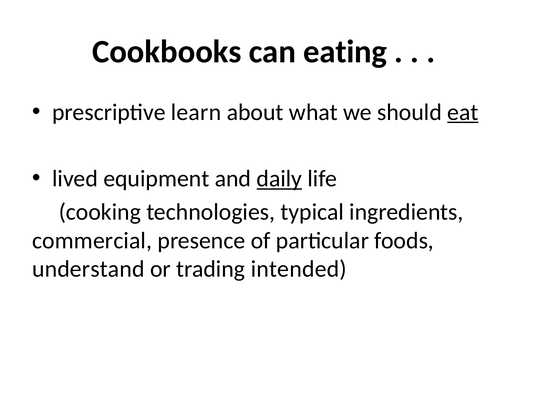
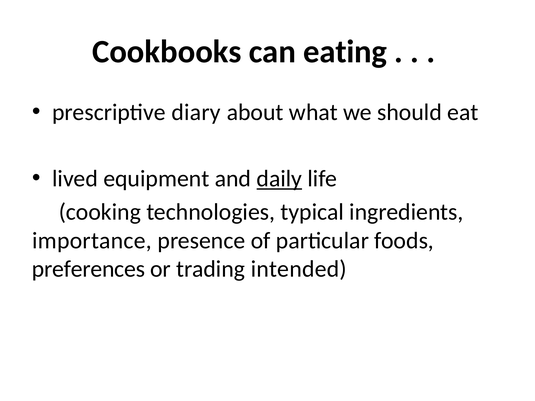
learn: learn -> diary
eat underline: present -> none
commercial: commercial -> importance
understand: understand -> preferences
